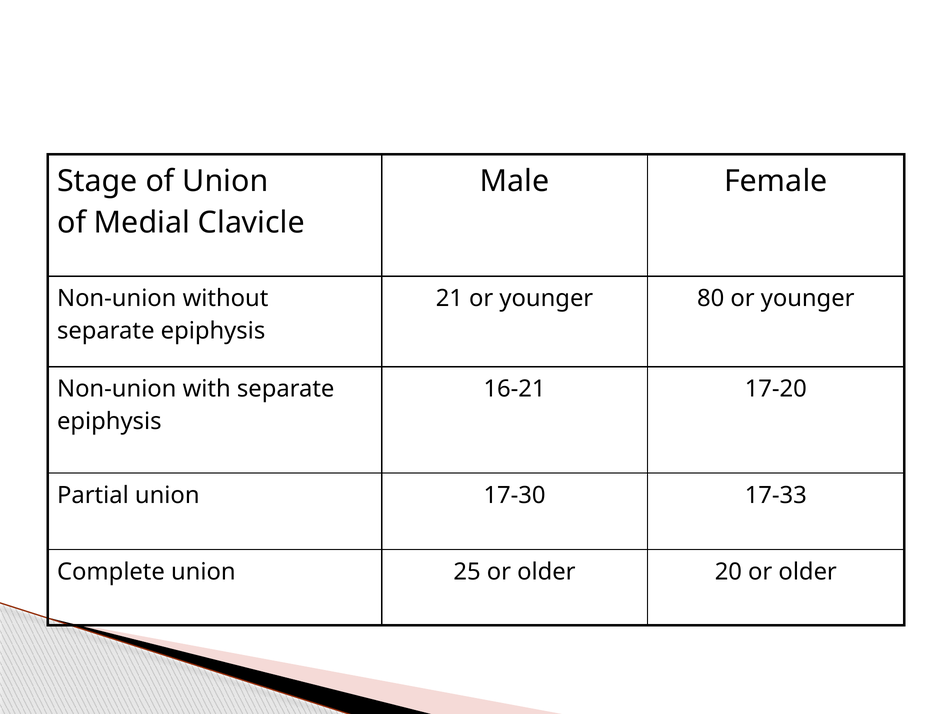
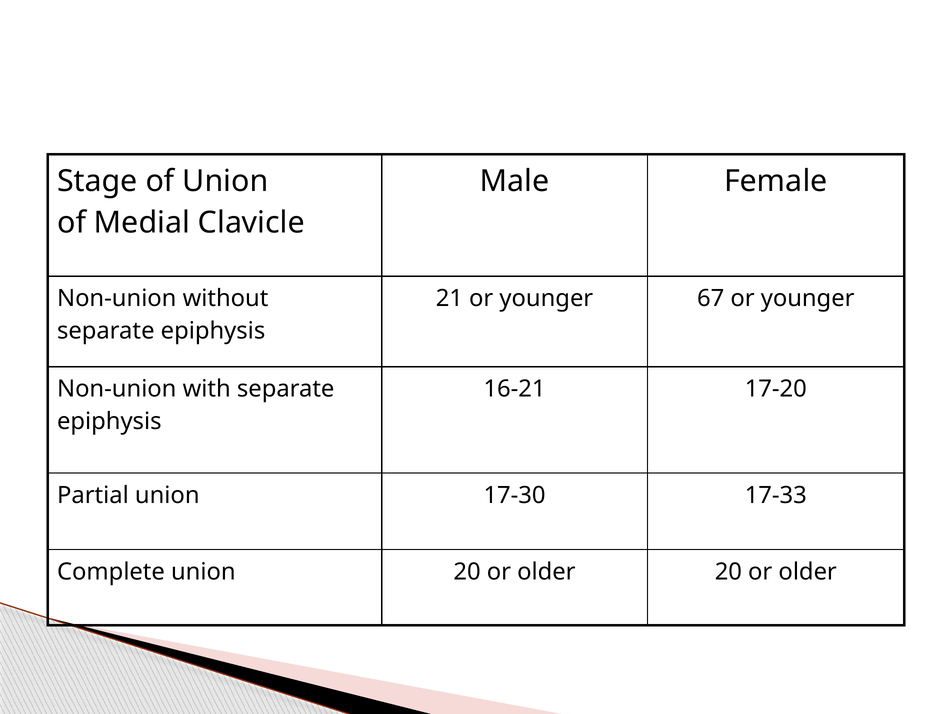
80: 80 -> 67
union 25: 25 -> 20
